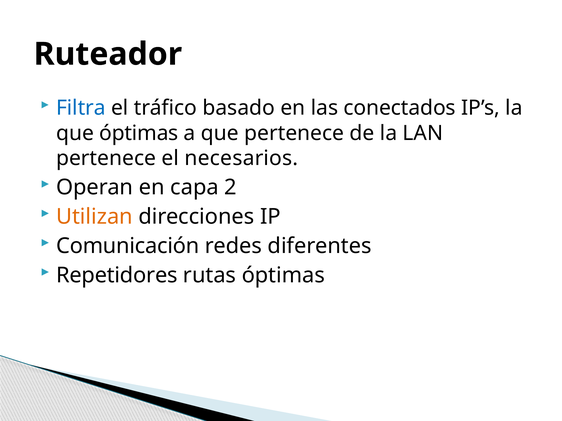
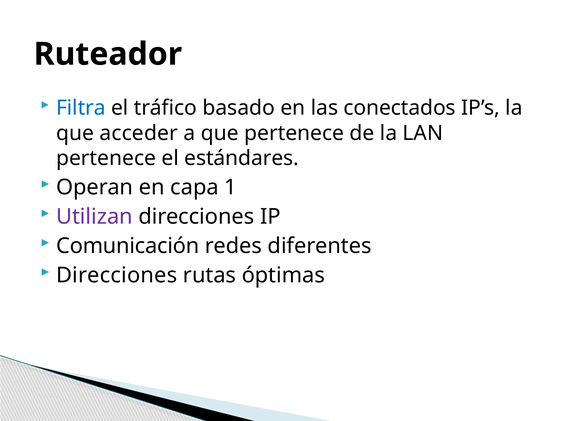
que óptimas: óptimas -> acceder
necesarios: necesarios -> estándares
2: 2 -> 1
Utilizan colour: orange -> purple
Repetidores at (117, 276): Repetidores -> Direcciones
